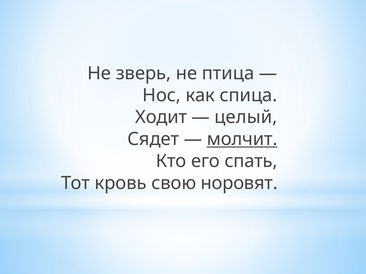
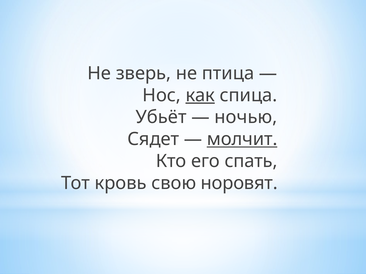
как underline: none -> present
Ходит: Ходит -> Убьёт
целый: целый -> ночью
